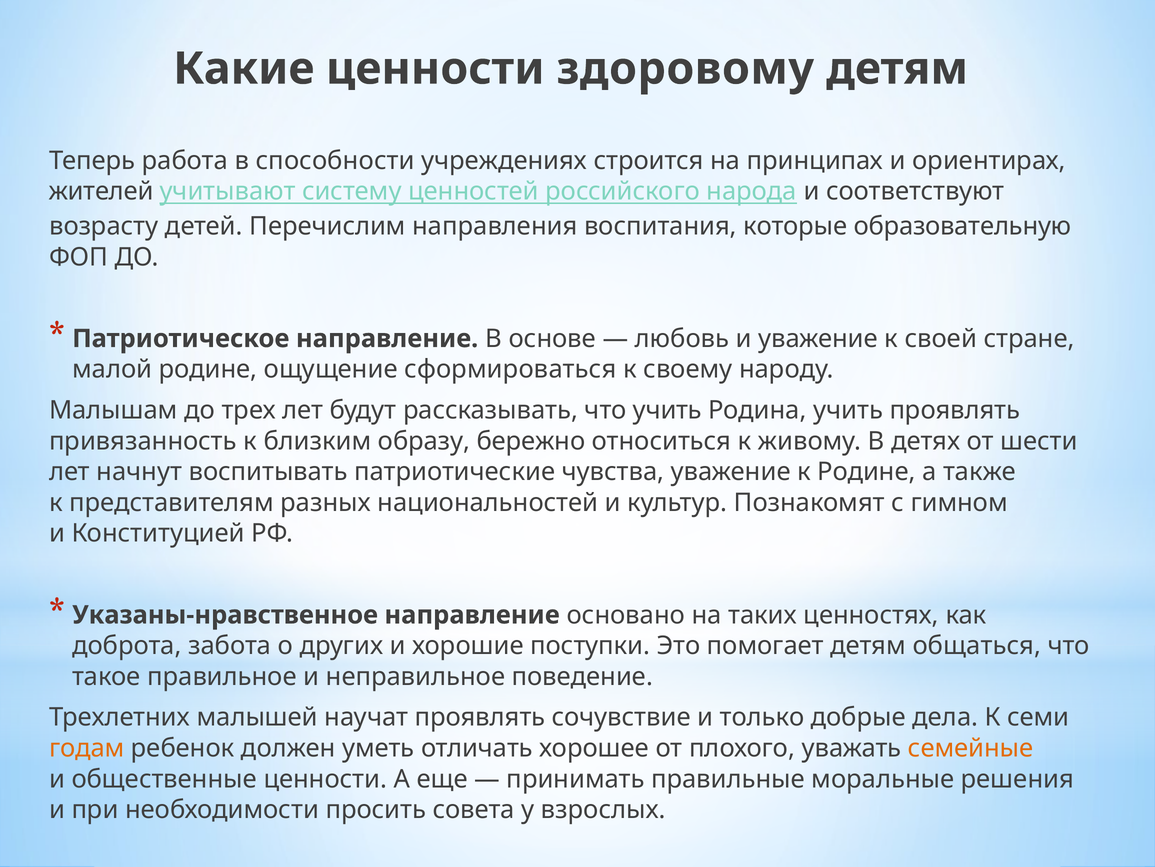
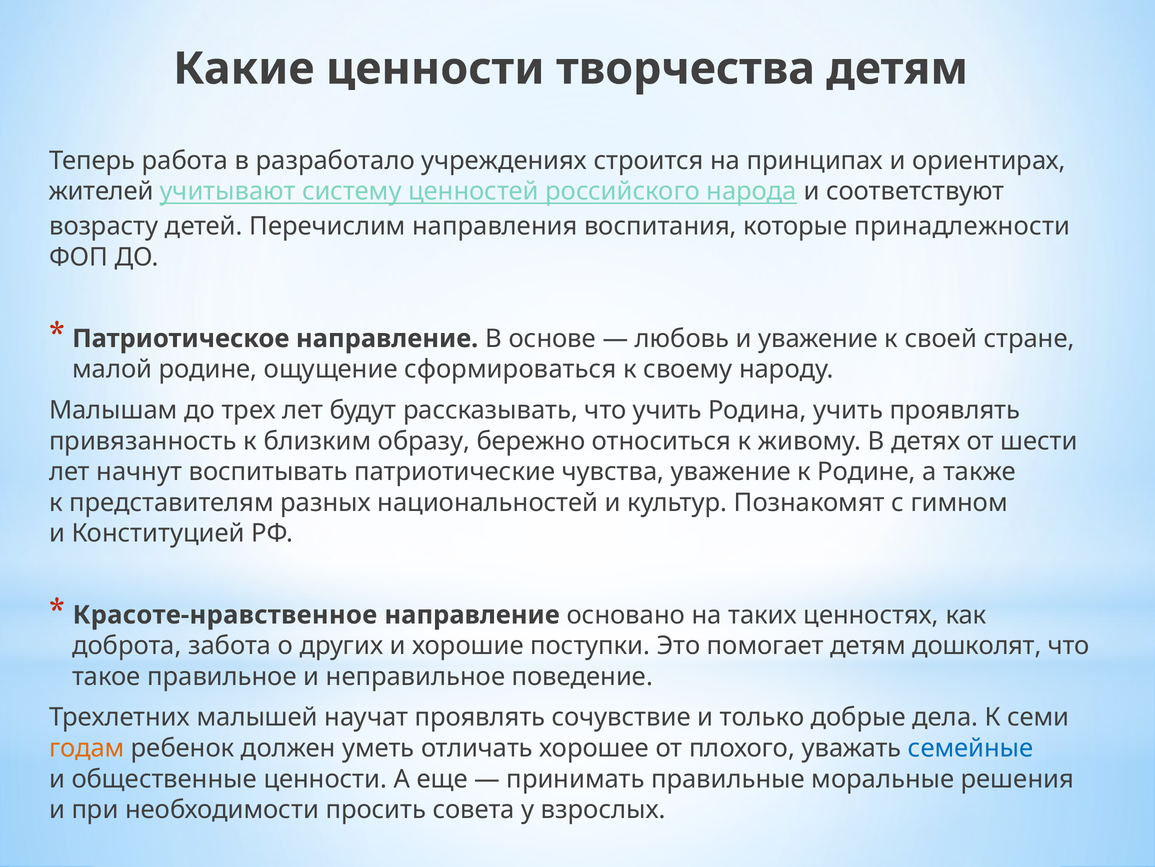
здоровому: здоровому -> творчества
способности: способности -> разработало
образовательную: образовательную -> принадлежности
Указаны-нравственное: Указаны-нравственное -> Красоте-нравственное
общаться: общаться -> дошколят
семейные colour: orange -> blue
